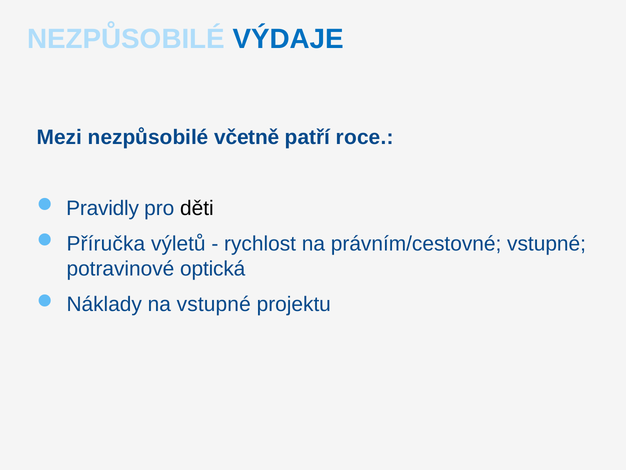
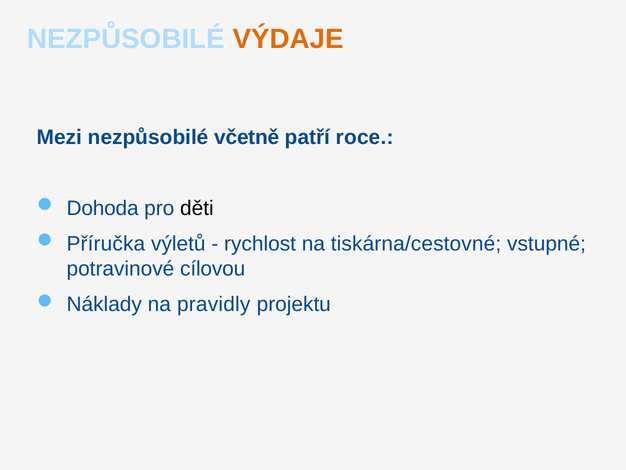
VÝDAJE colour: blue -> orange
Pravidly: Pravidly -> Dohoda
právním/cestovné: právním/cestovné -> tiskárna/cestovné
optická: optická -> cílovou
na vstupné: vstupné -> pravidly
